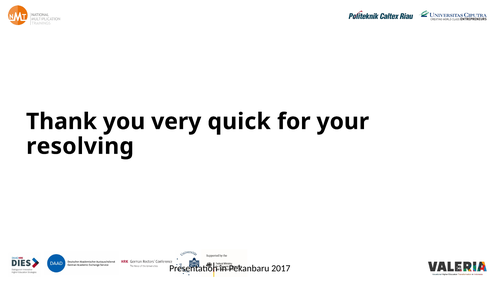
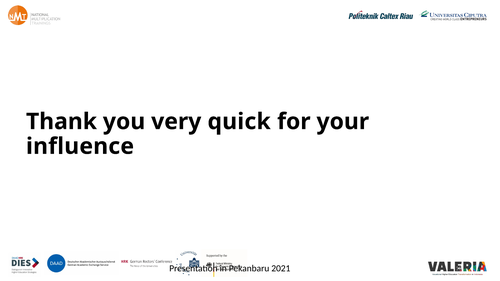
resolving: resolving -> influence
2017: 2017 -> 2021
